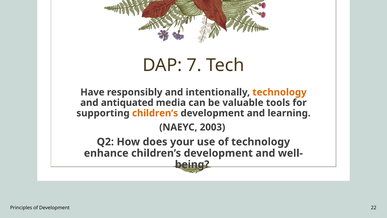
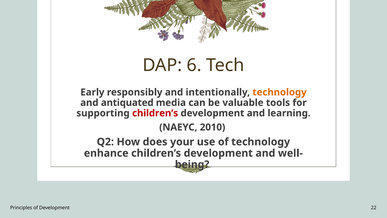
7: 7 -> 6
Have: Have -> Early
children’s at (155, 113) colour: orange -> red
2003: 2003 -> 2010
